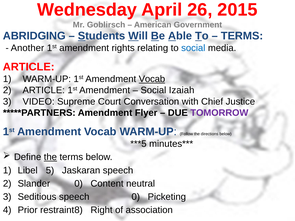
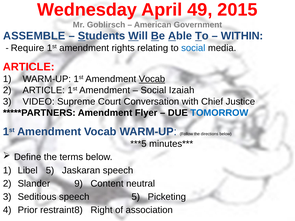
26: 26 -> 49
ABRIDGING: ABRIDGING -> ASSEMBLE
TERMS at (242, 36): TERMS -> WITHIN
Another: Another -> Require
TOMORROW colour: purple -> blue
the at (50, 157) underline: present -> none
Slander 0: 0 -> 9
speech 0: 0 -> 5
